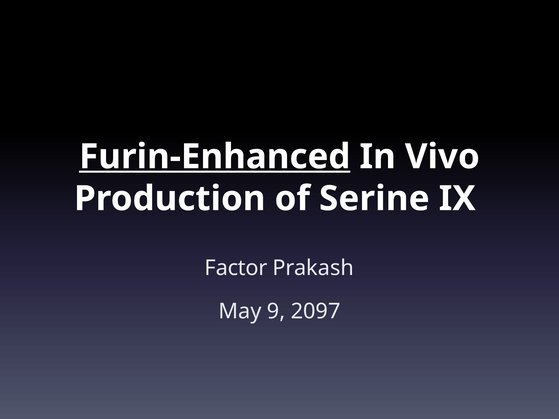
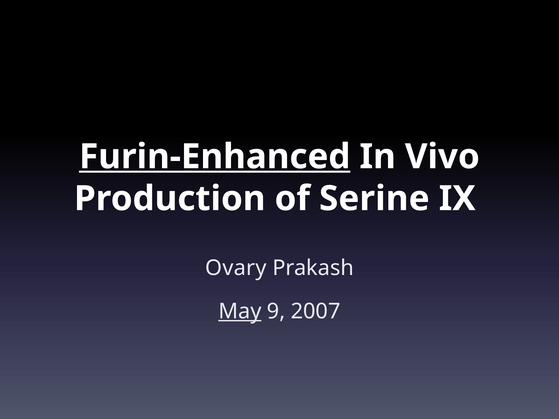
Factor: Factor -> Ovary
May underline: none -> present
2097: 2097 -> 2007
